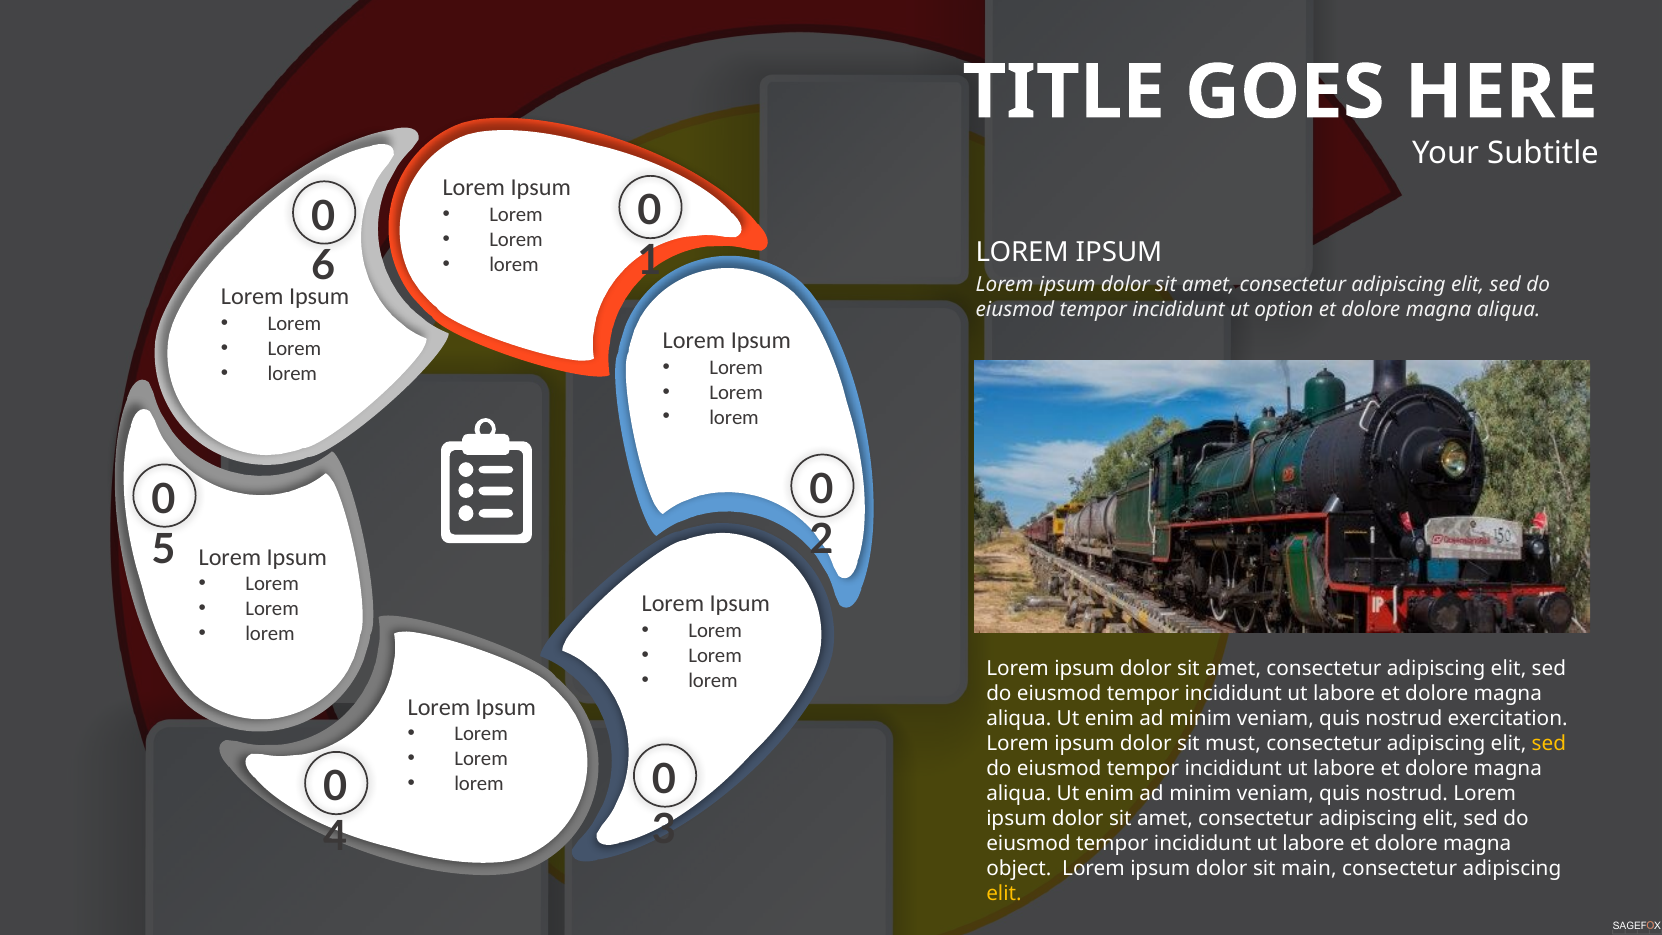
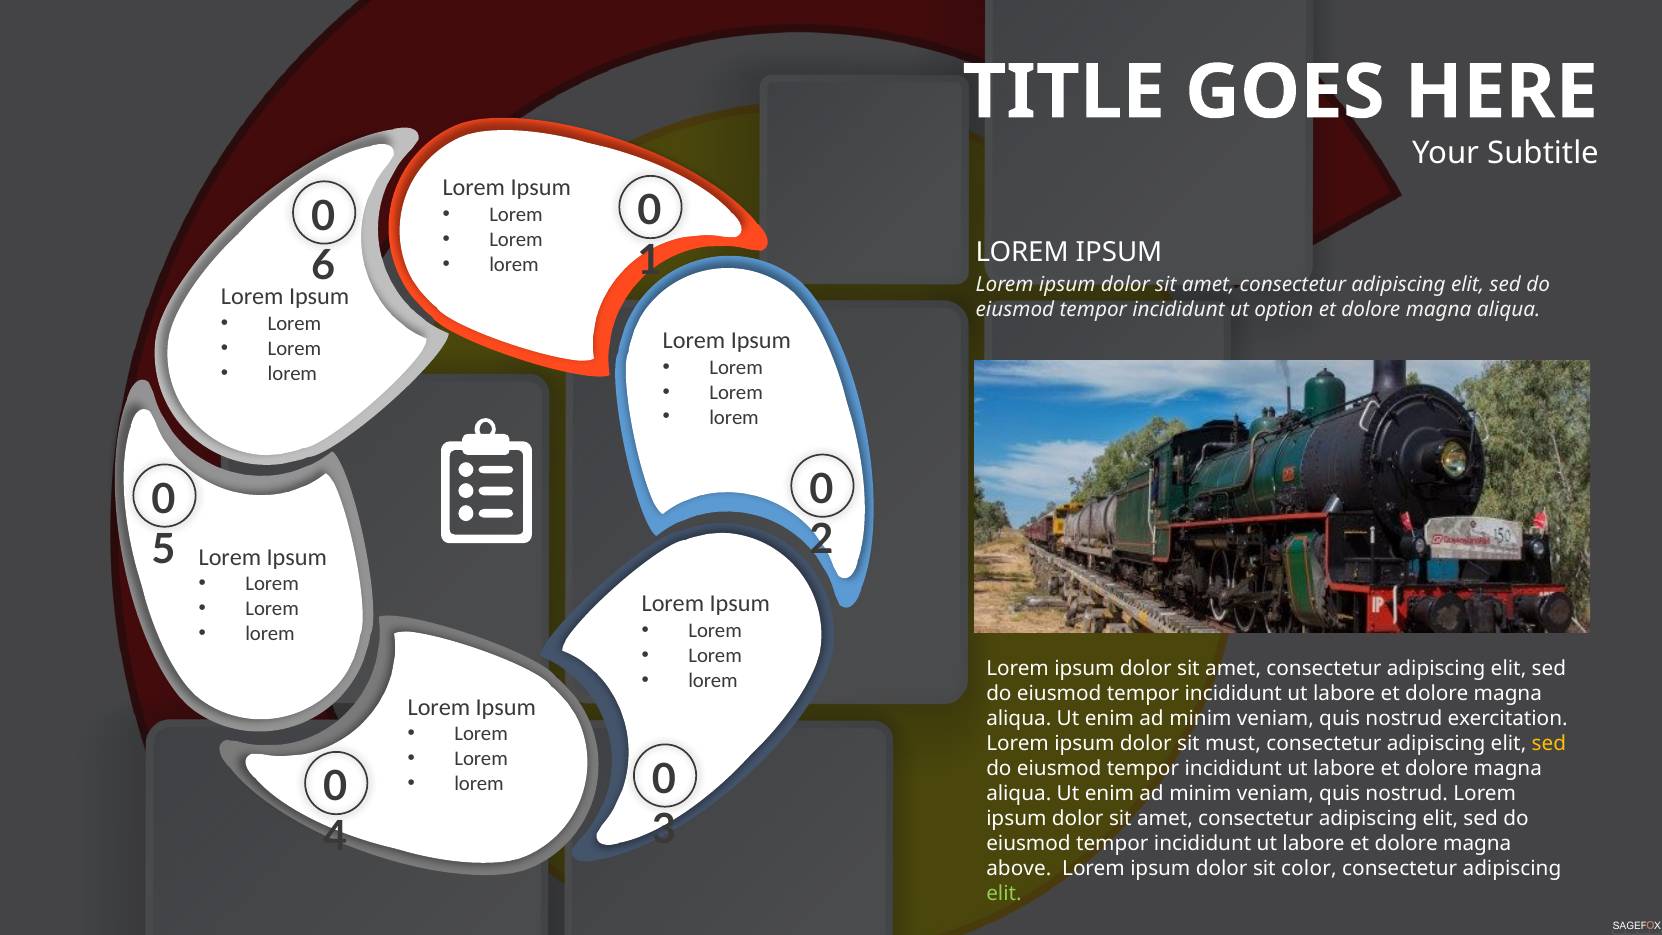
object: object -> above
main: main -> color
elit at (1004, 893) colour: yellow -> light green
